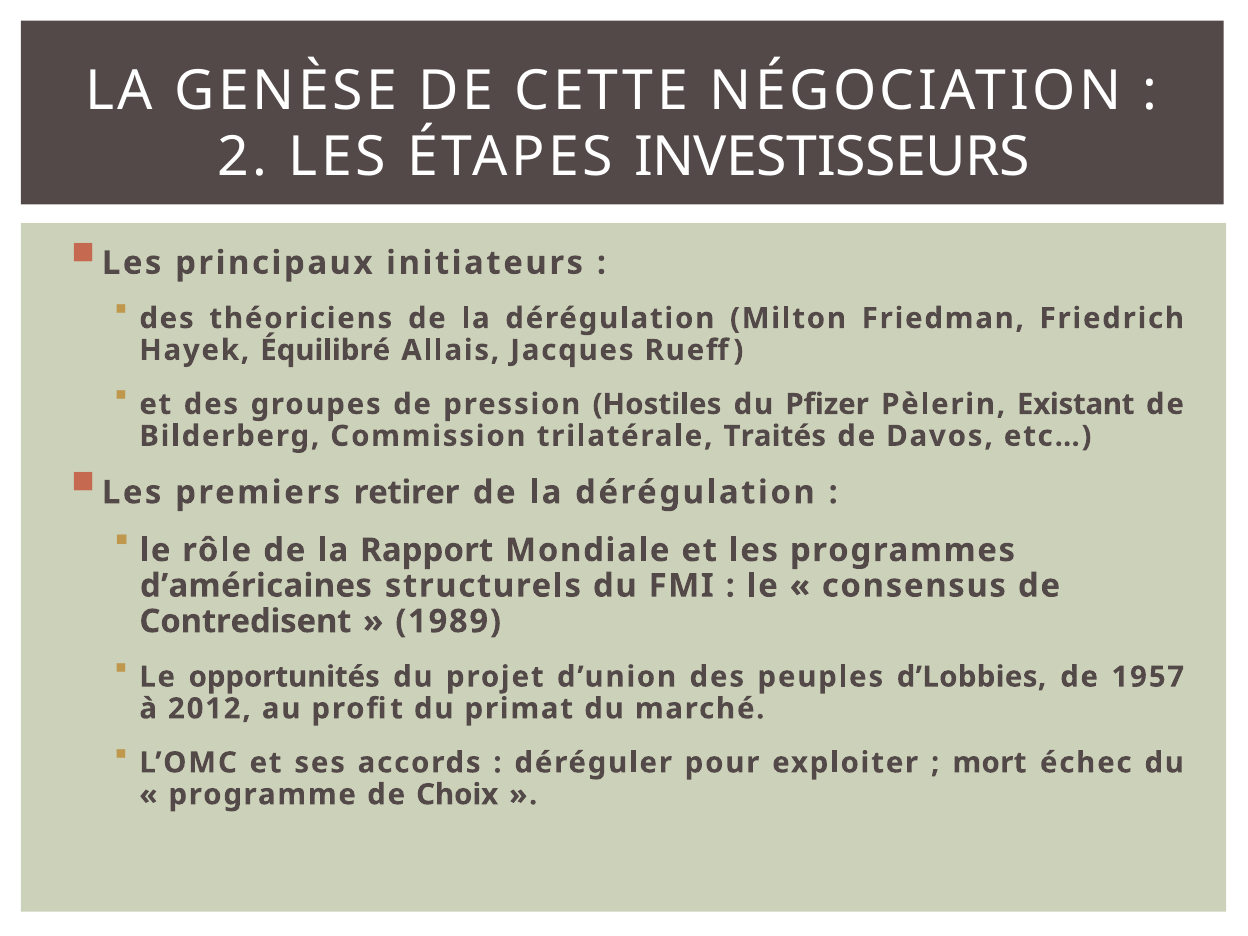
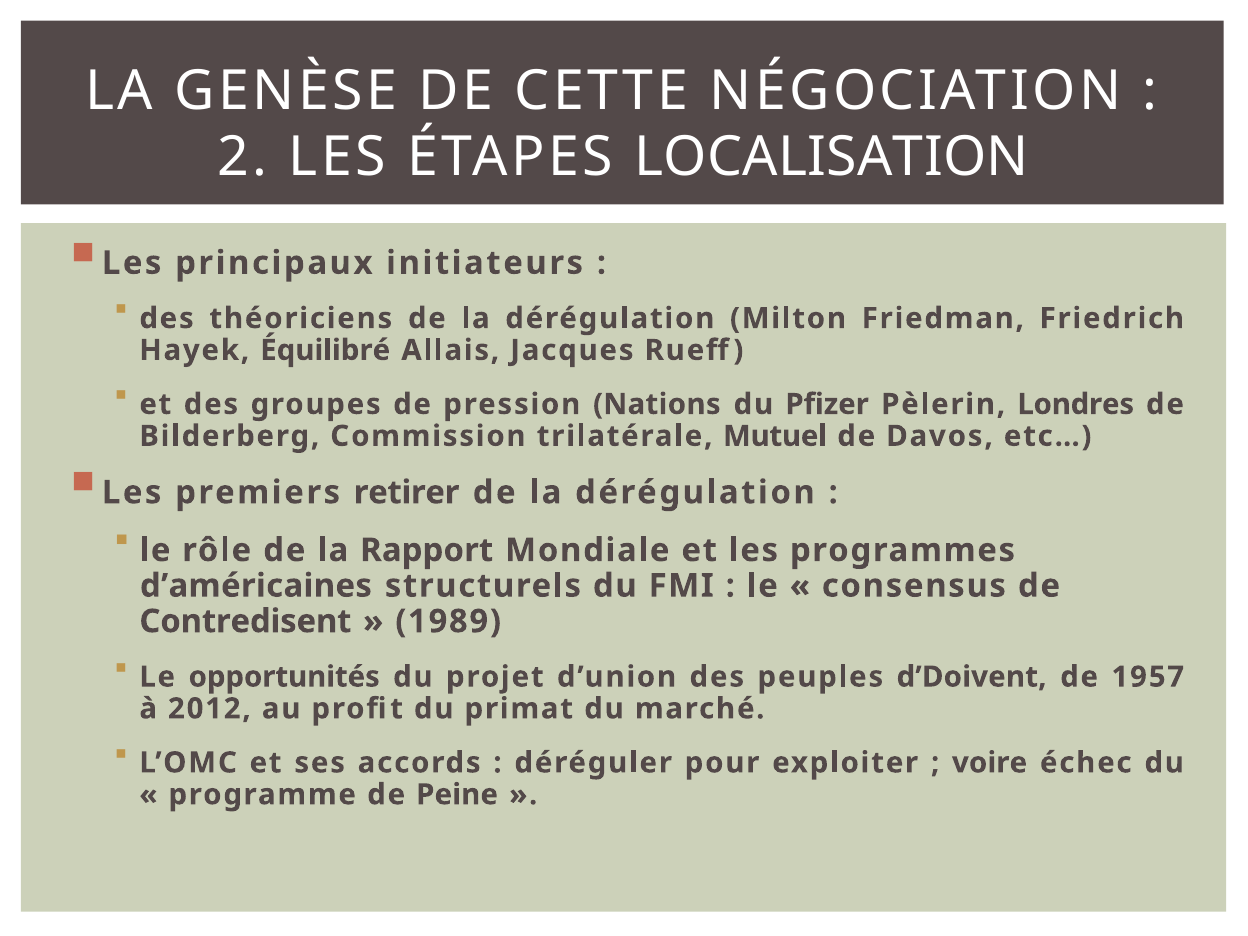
INVESTISSEURS: INVESTISSEURS -> LOCALISATION
Hostiles: Hostiles -> Nations
Existant: Existant -> Londres
Traités: Traités -> Mutuel
d’Lobbies: d’Lobbies -> d’Doivent
mort: mort -> voire
Choix: Choix -> Peine
